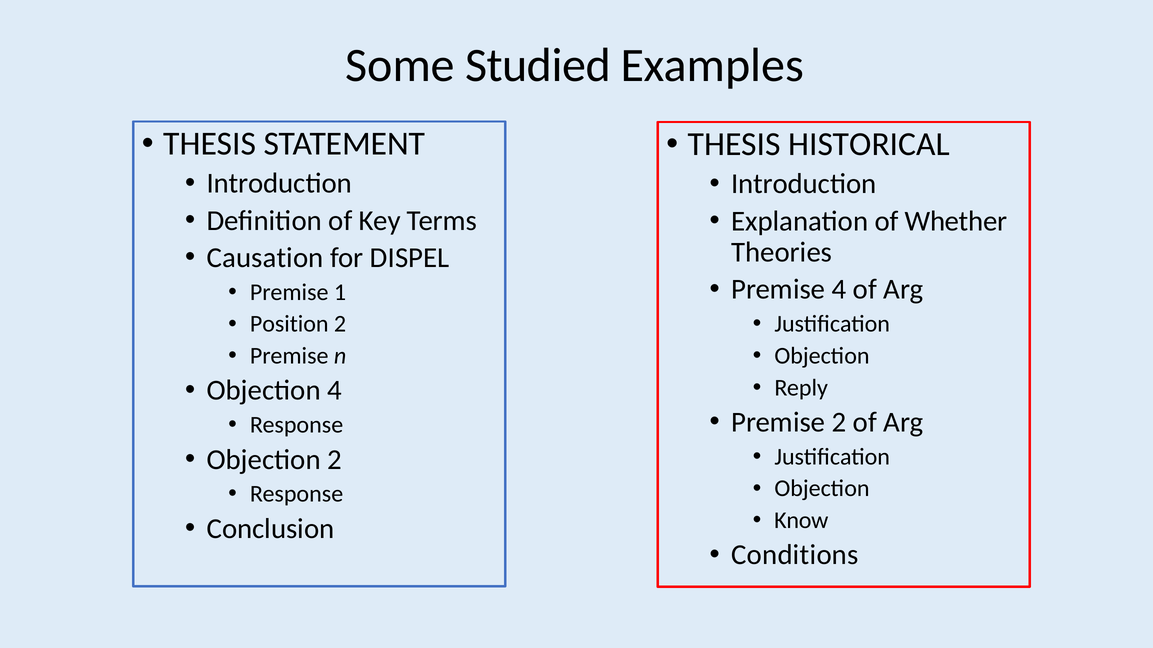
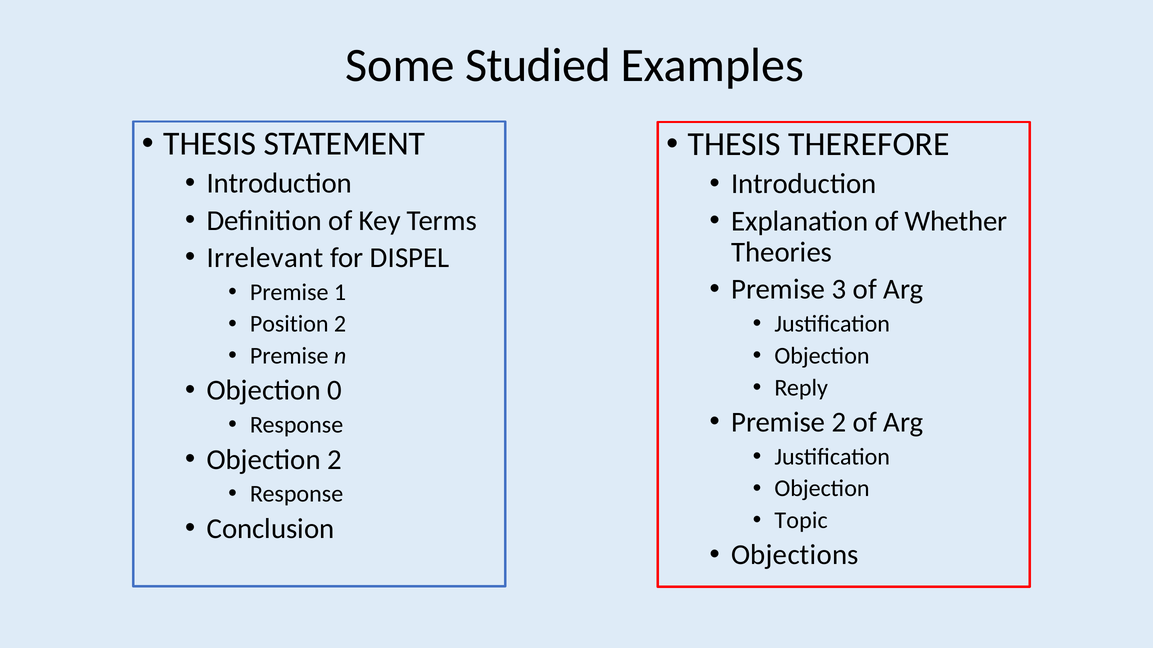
HISTORICAL: HISTORICAL -> THEREFORE
Causation: Causation -> Irrelevant
Premise 4: 4 -> 3
Objection 4: 4 -> 0
Know: Know -> Topic
Conditions: Conditions -> Objections
